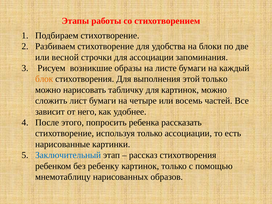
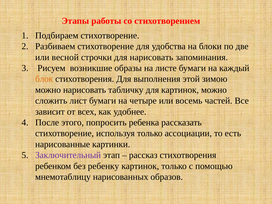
для ассоциации: ассоциации -> нарисовать
этой только: только -> зимою
него: него -> всех
Заключительный colour: blue -> purple
